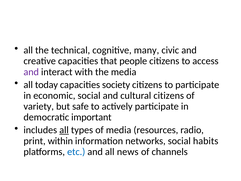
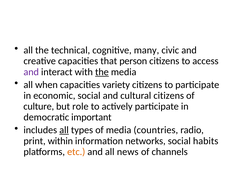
people: people -> person
the at (102, 72) underline: none -> present
today: today -> when
society: society -> variety
variety: variety -> culture
safe: safe -> role
resources: resources -> countries
etc colour: blue -> orange
